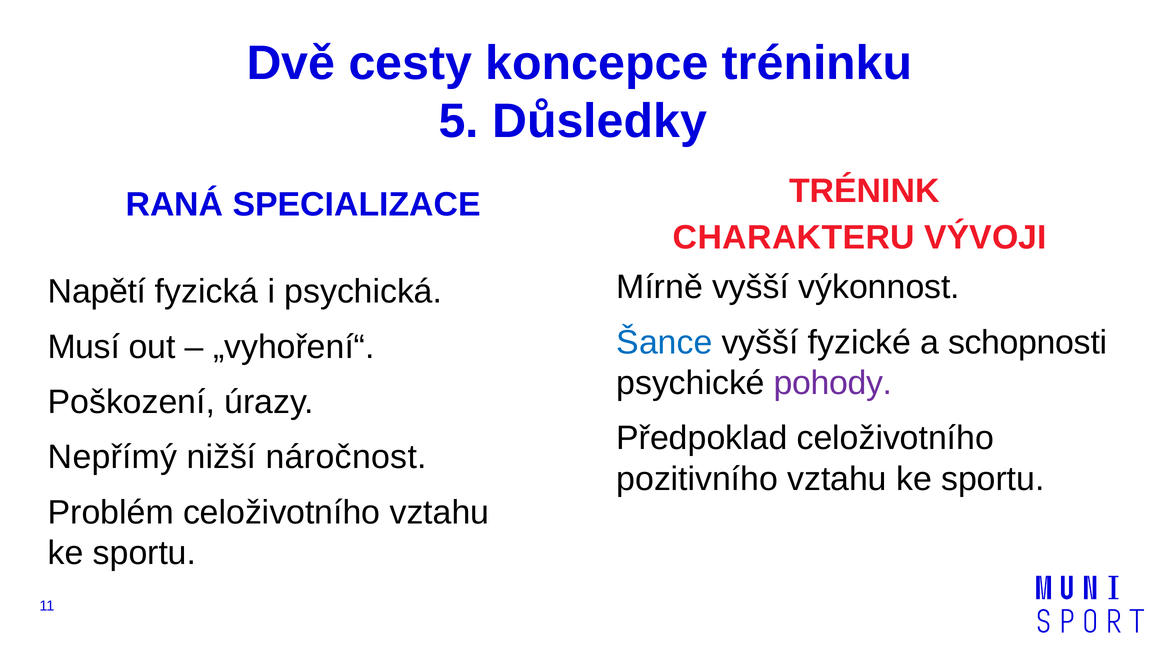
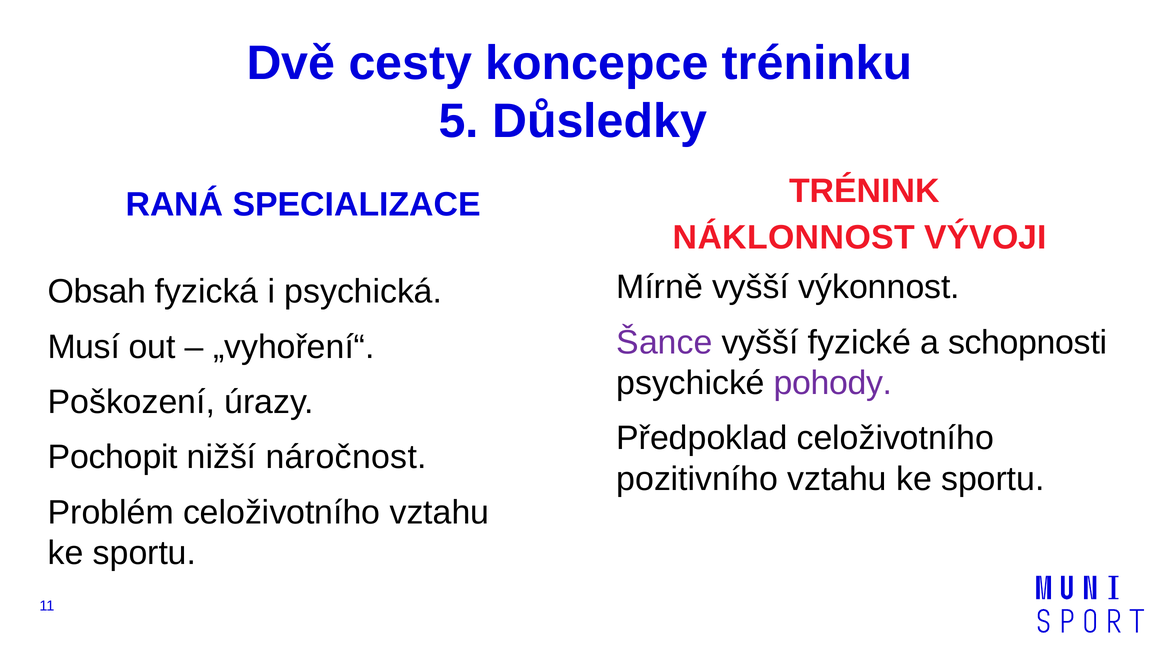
CHARAKTERU: CHARAKTERU -> NÁKLONNOST
Napětí: Napětí -> Obsah
Šance colour: blue -> purple
Nepřímý: Nepřímý -> Pochopit
